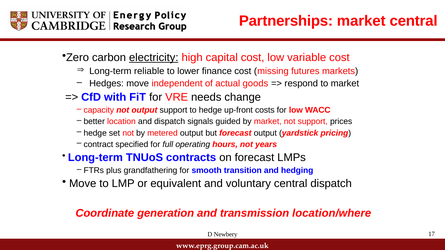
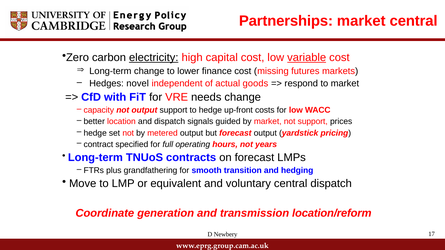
variable underline: none -> present
Long-term reliable: reliable -> change
Hedges move: move -> novel
location/where: location/where -> location/reform
